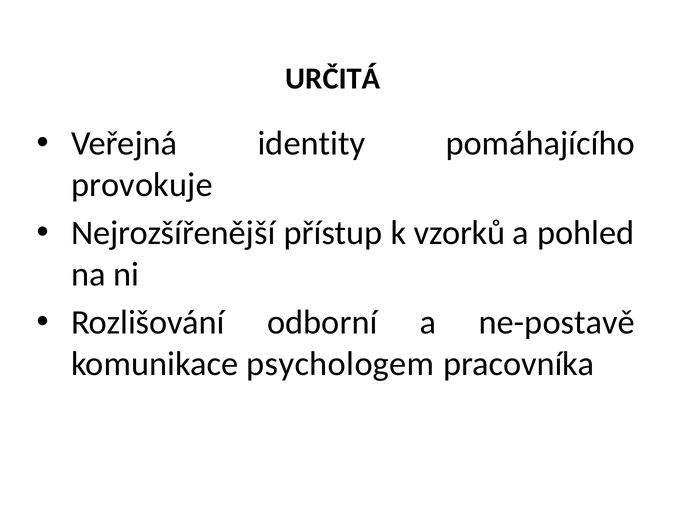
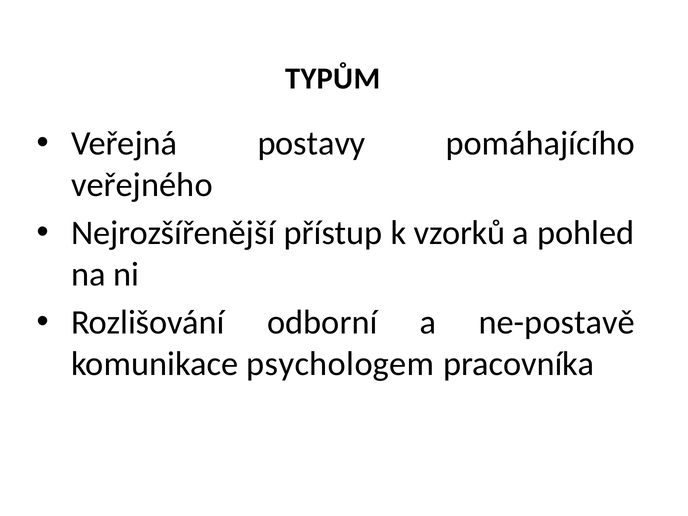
URČITÁ: URČITÁ -> TYPŮM
identity: identity -> postavy
provokuje: provokuje -> veřejného
